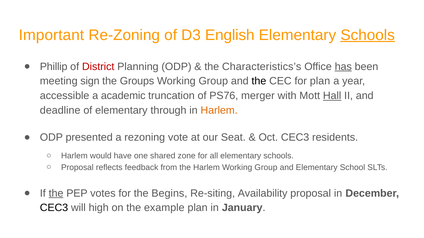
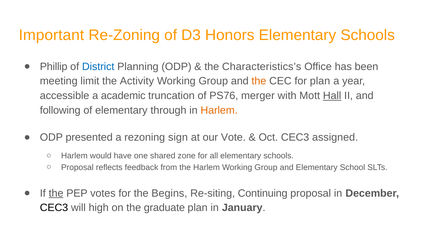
English: English -> Honors
Schools at (368, 35) underline: present -> none
District colour: red -> blue
has underline: present -> none
sign: sign -> limit
Groups: Groups -> Activity
the at (259, 81) colour: black -> orange
deadline: deadline -> following
vote: vote -> sign
Seat: Seat -> Vote
residents: residents -> assigned
Availability: Availability -> Continuing
example: example -> graduate
